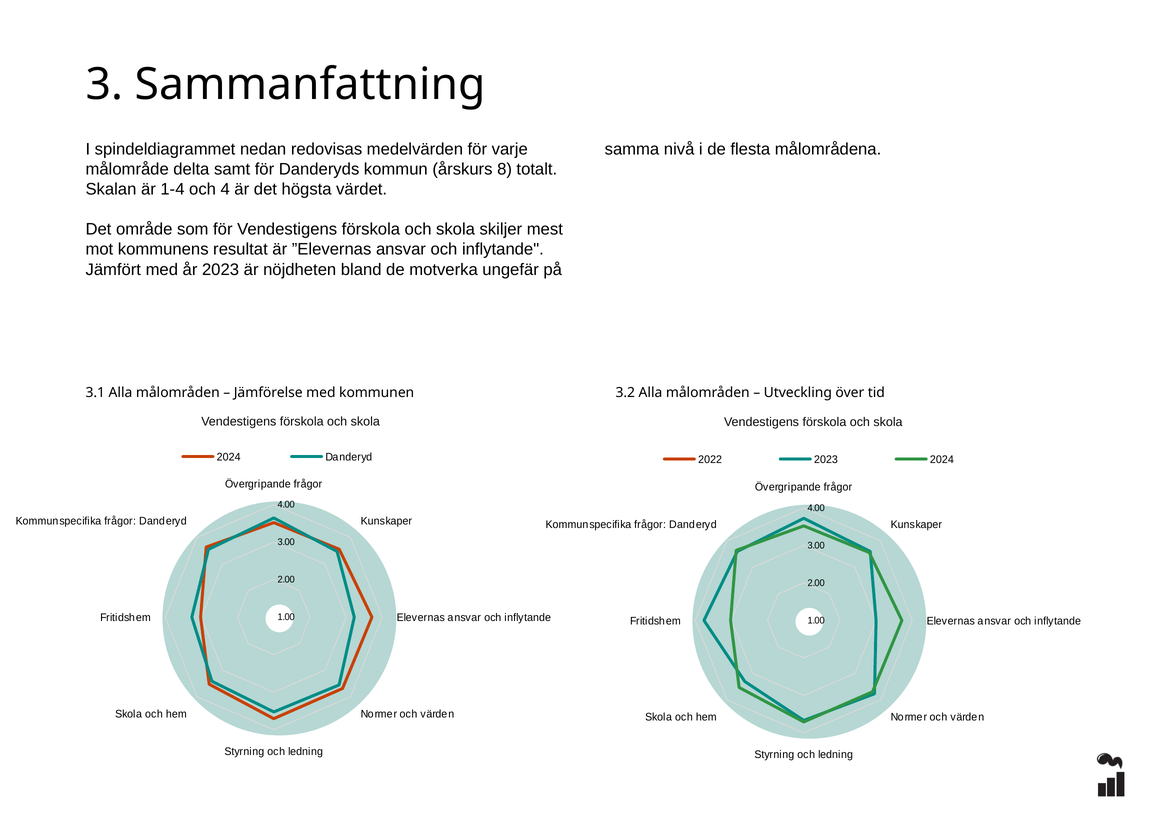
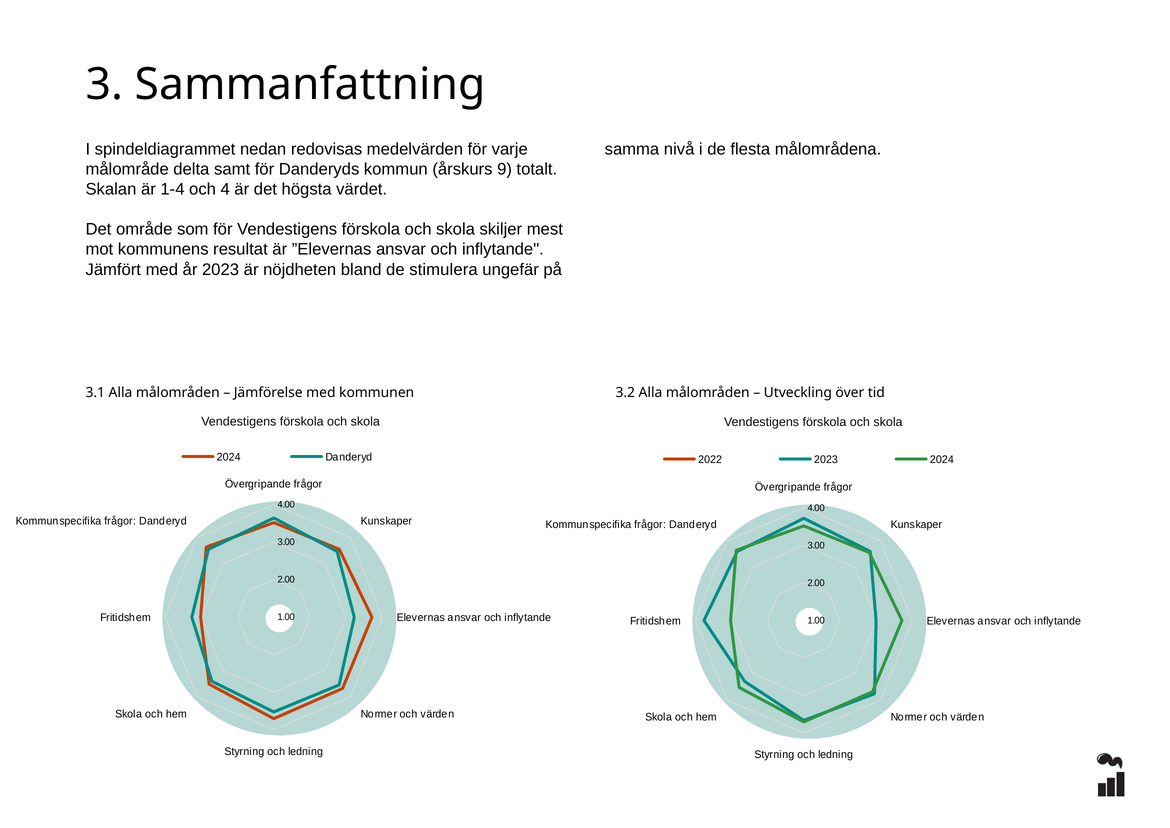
8: 8 -> 9
motverka: motverka -> stimulera
